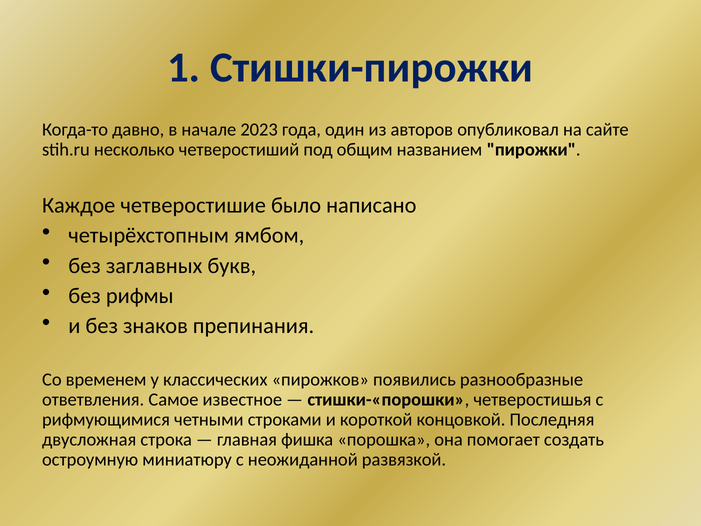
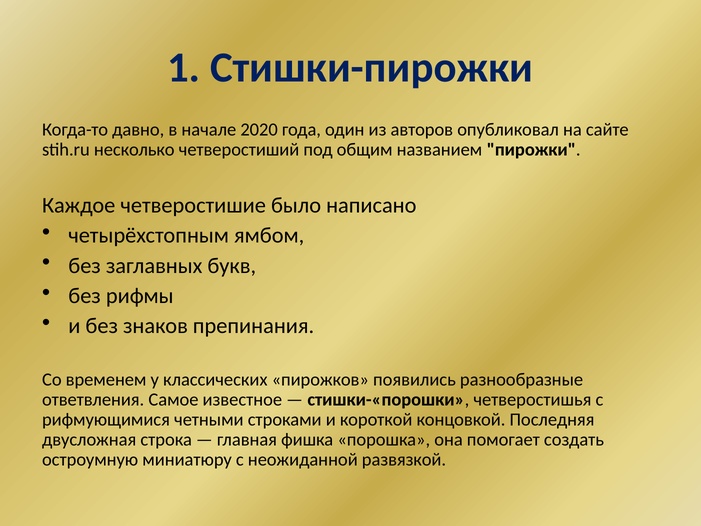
2023: 2023 -> 2020
